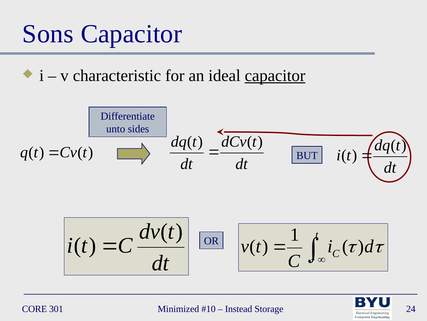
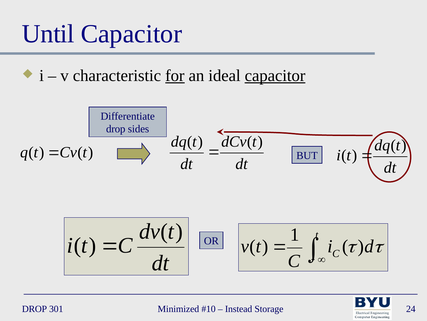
Sons: Sons -> Until
for underline: none -> present
unto at (116, 129): unto -> drop
CORE at (34, 308): CORE -> DROP
